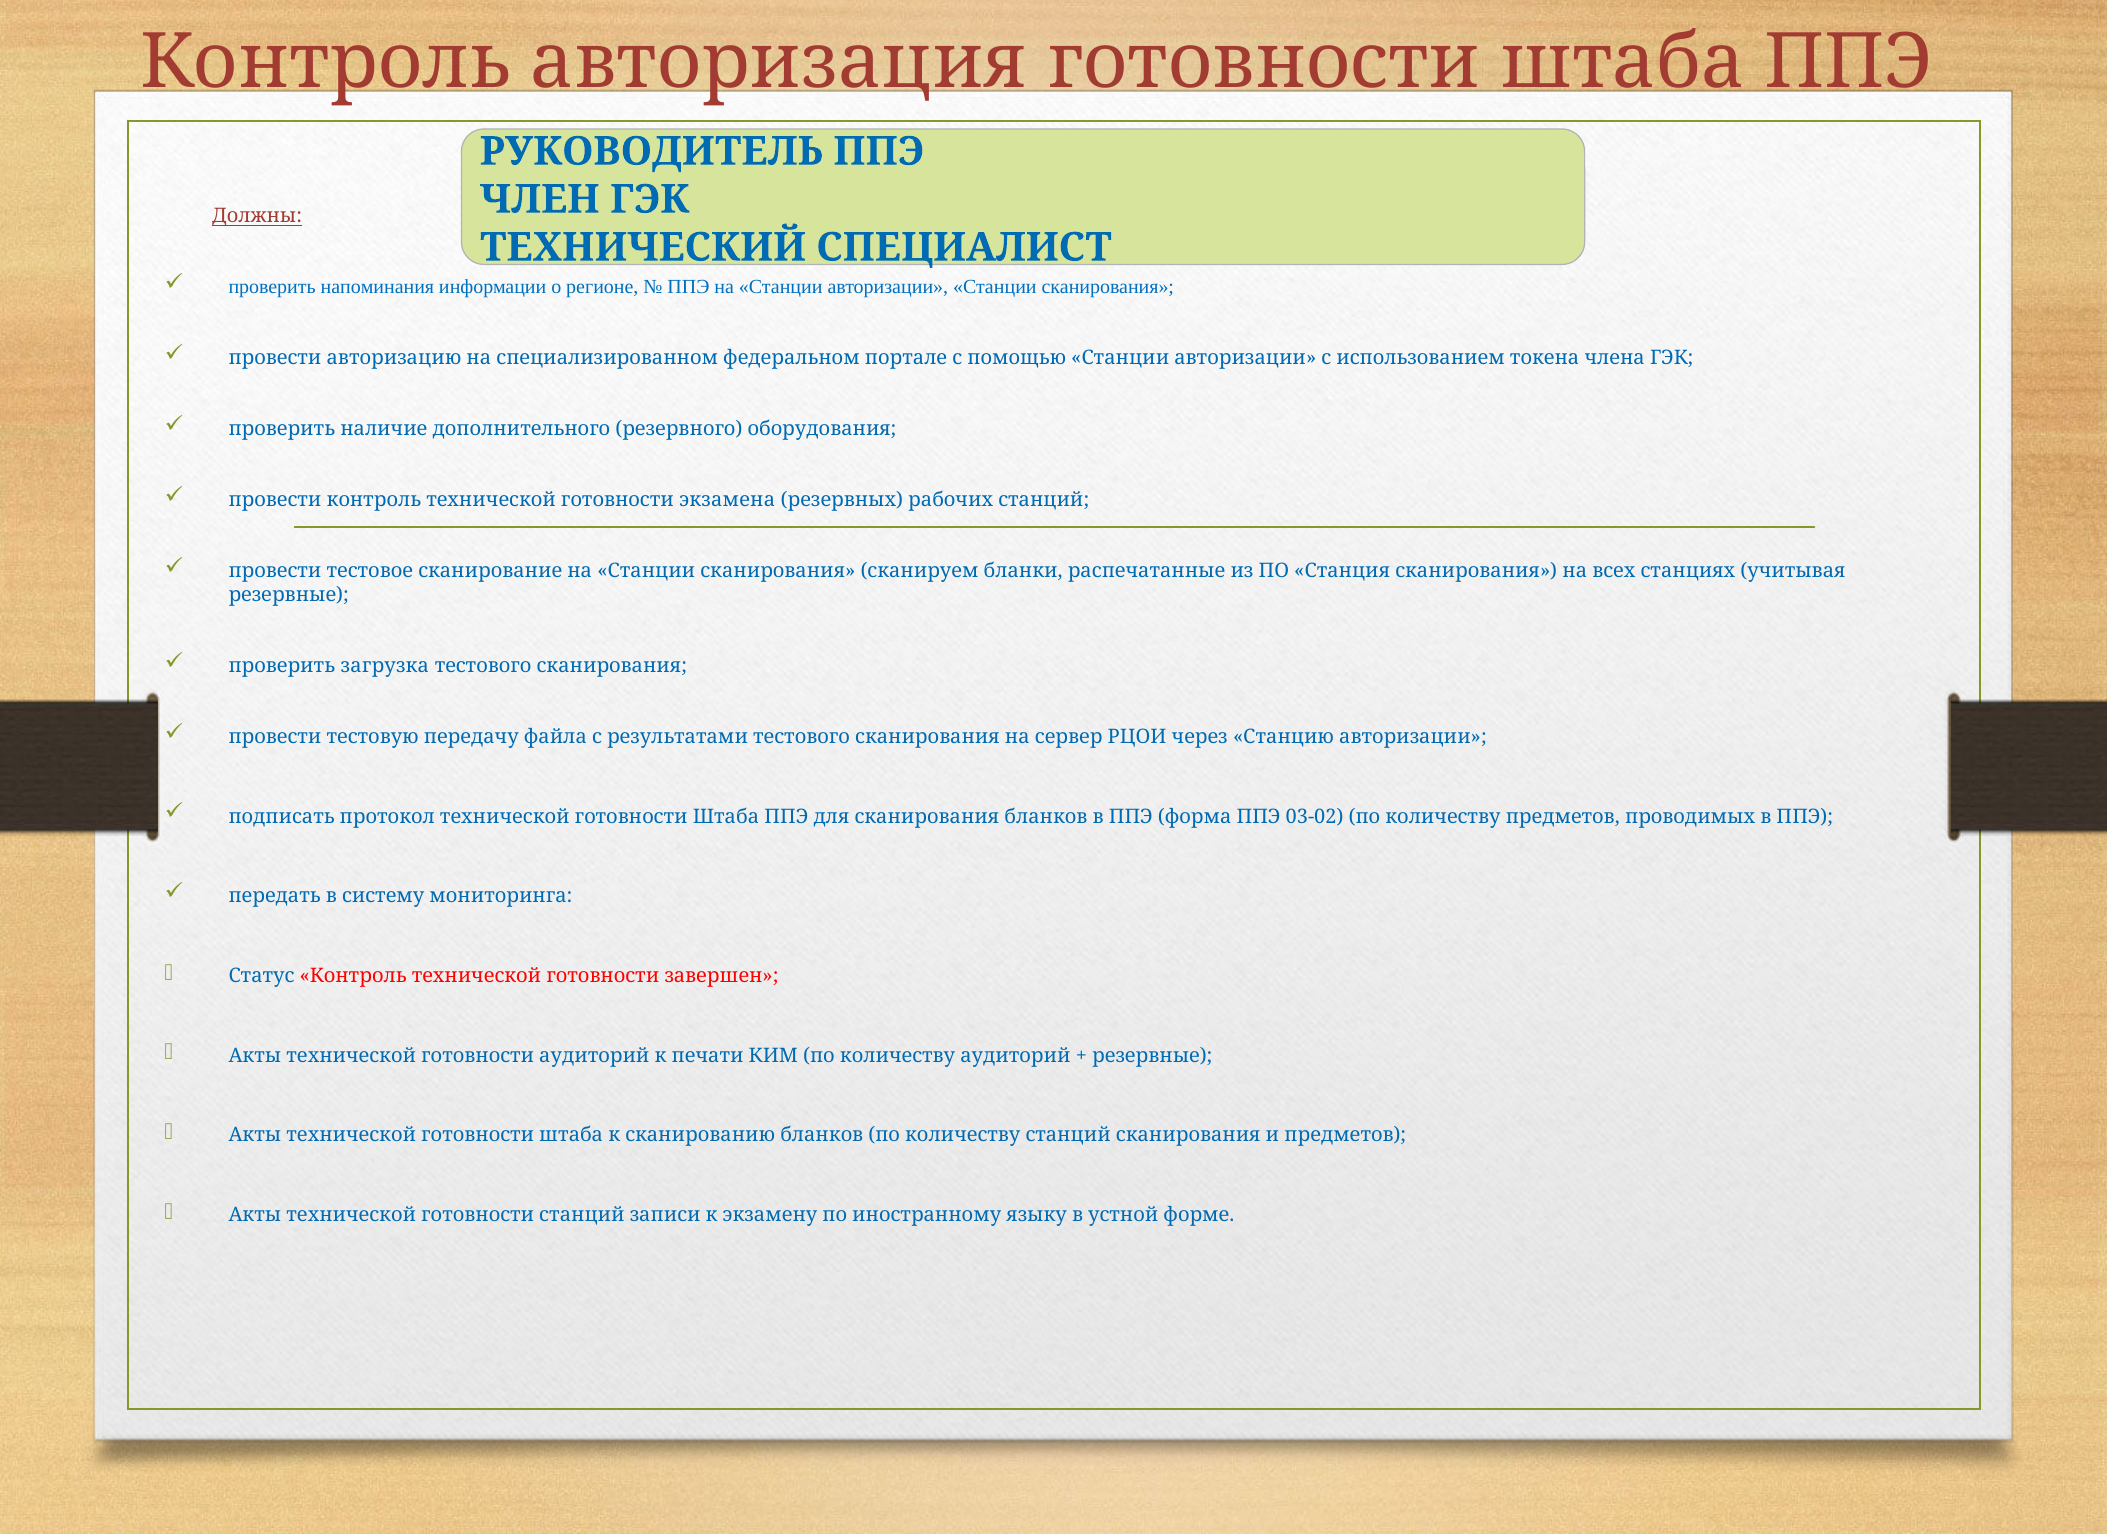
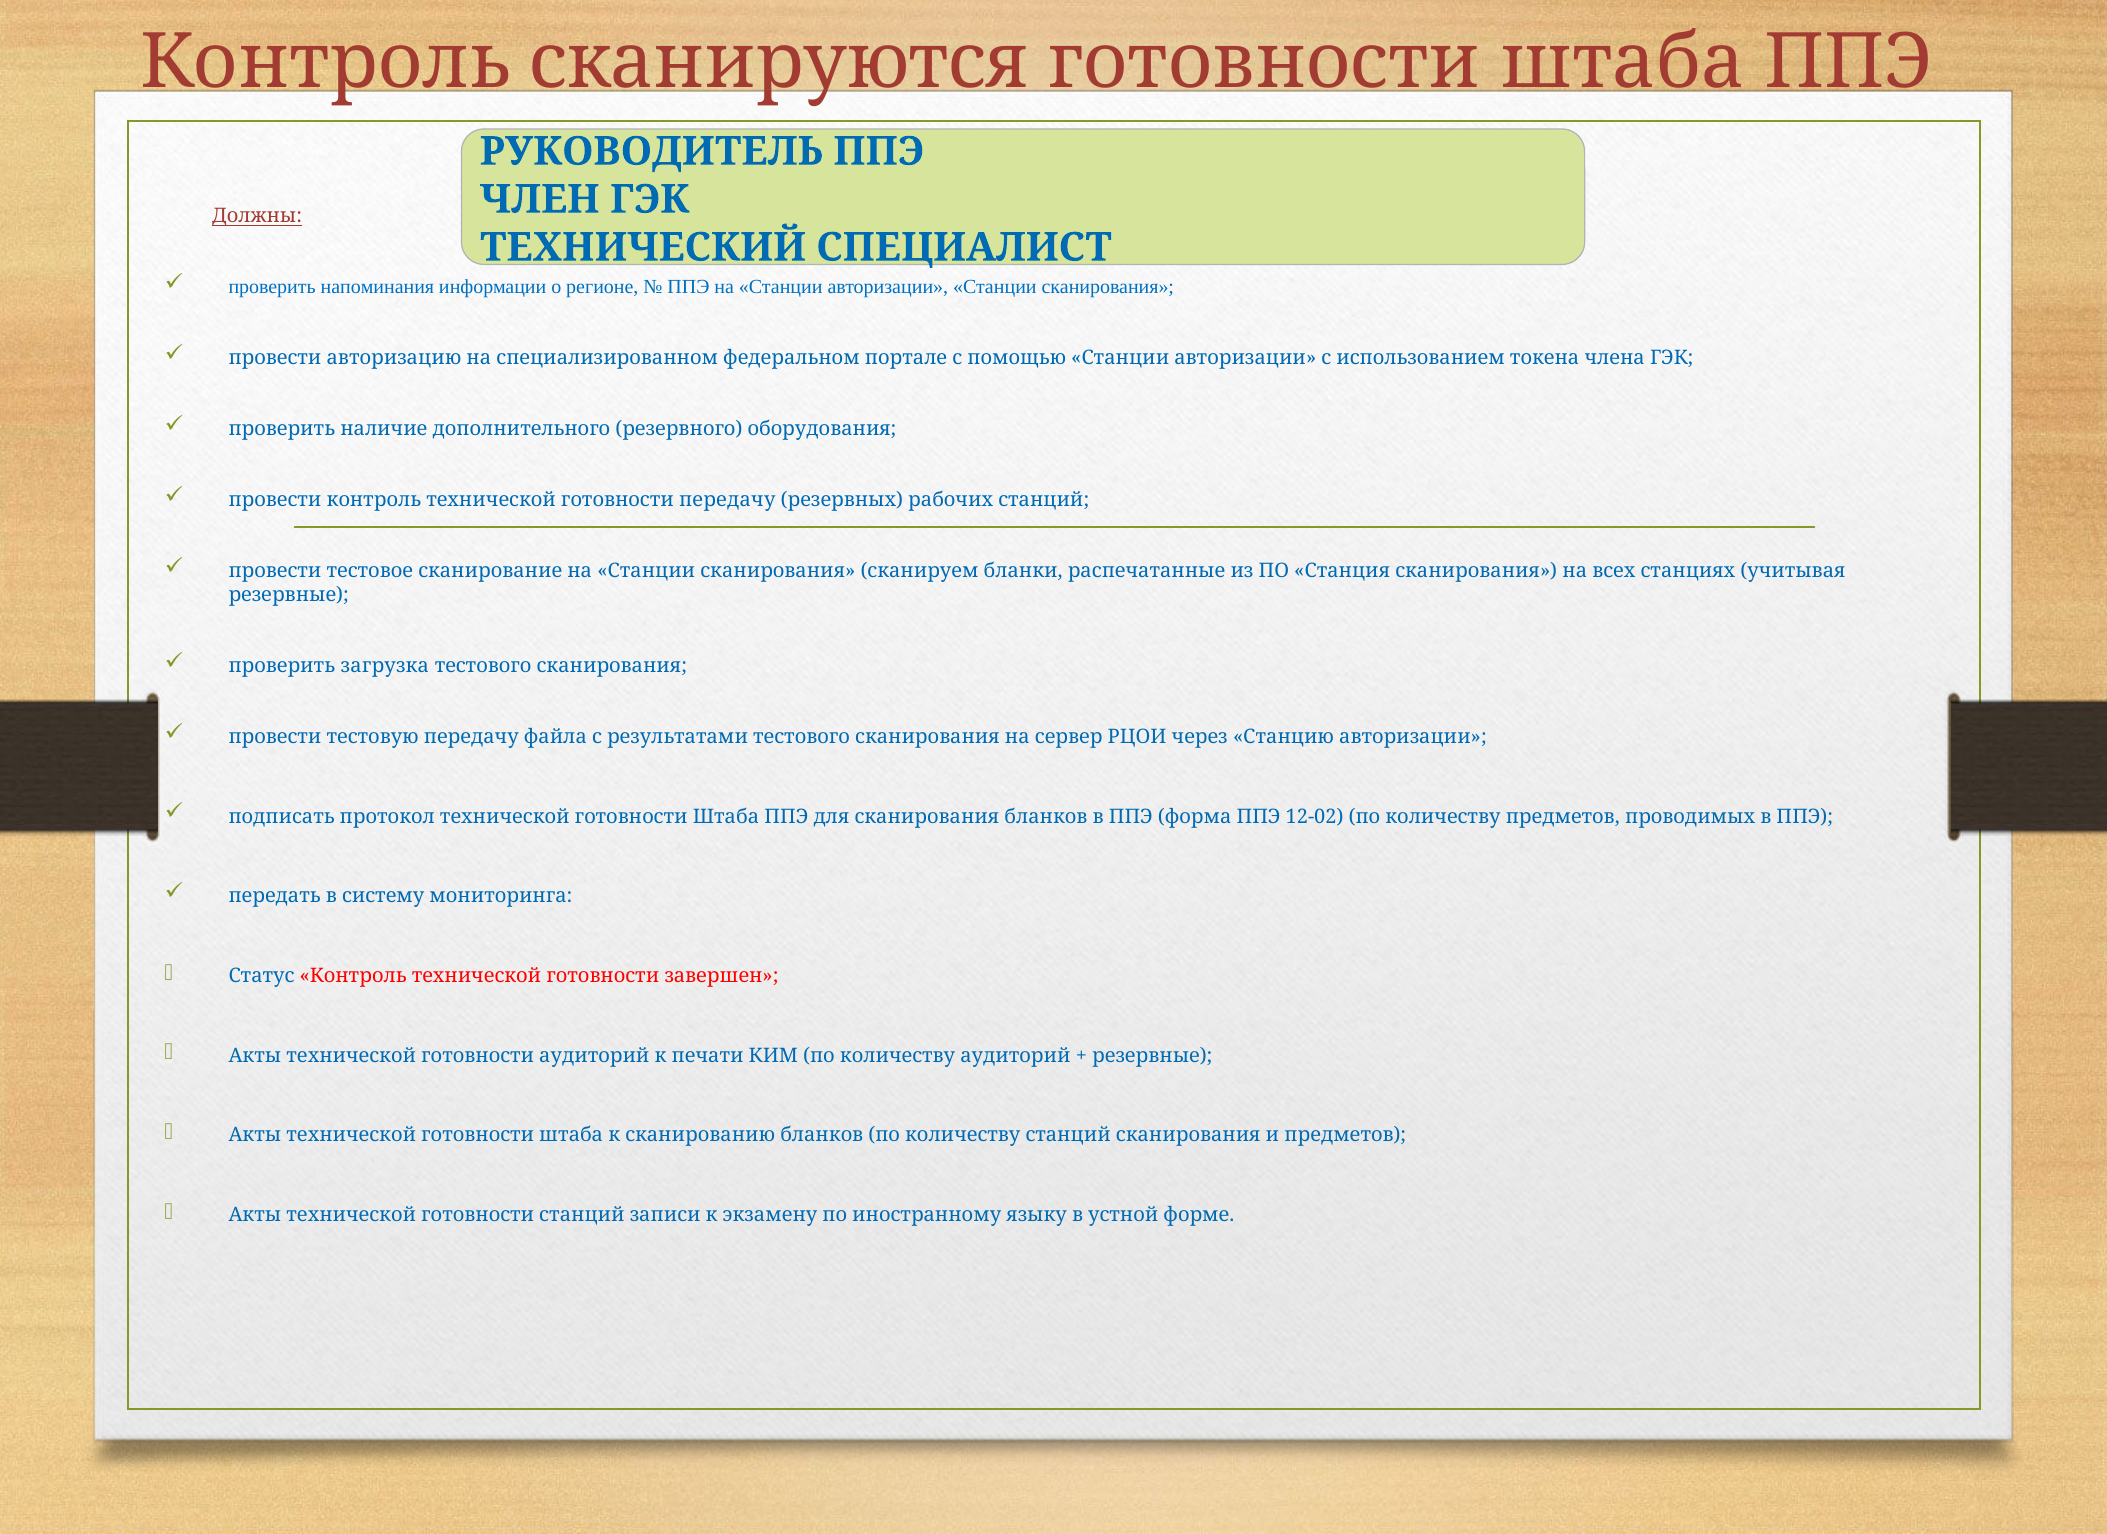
авторизация: авторизация -> сканируются
готовности экзамена: экзамена -> передачу
03-02: 03-02 -> 12-02
